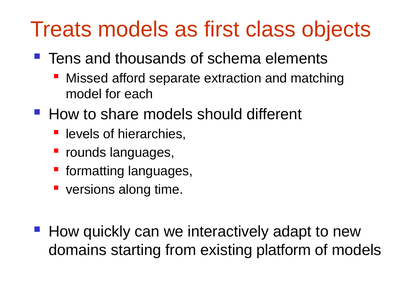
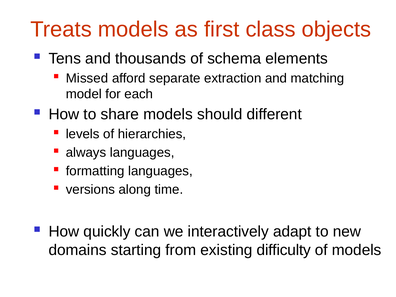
rounds: rounds -> always
platform: platform -> difficulty
